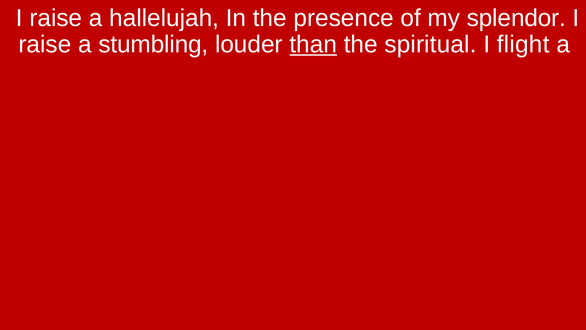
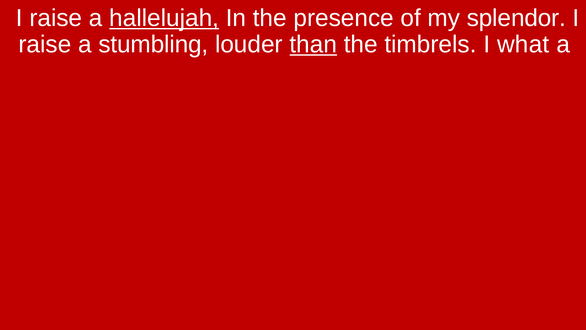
hallelujah underline: none -> present
spiritual: spiritual -> timbrels
flight: flight -> what
